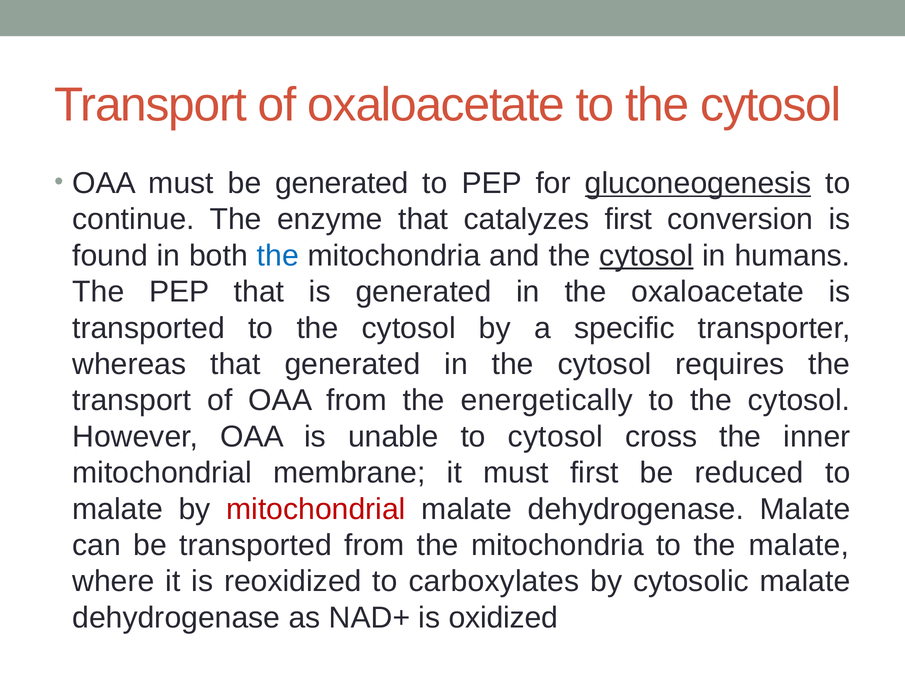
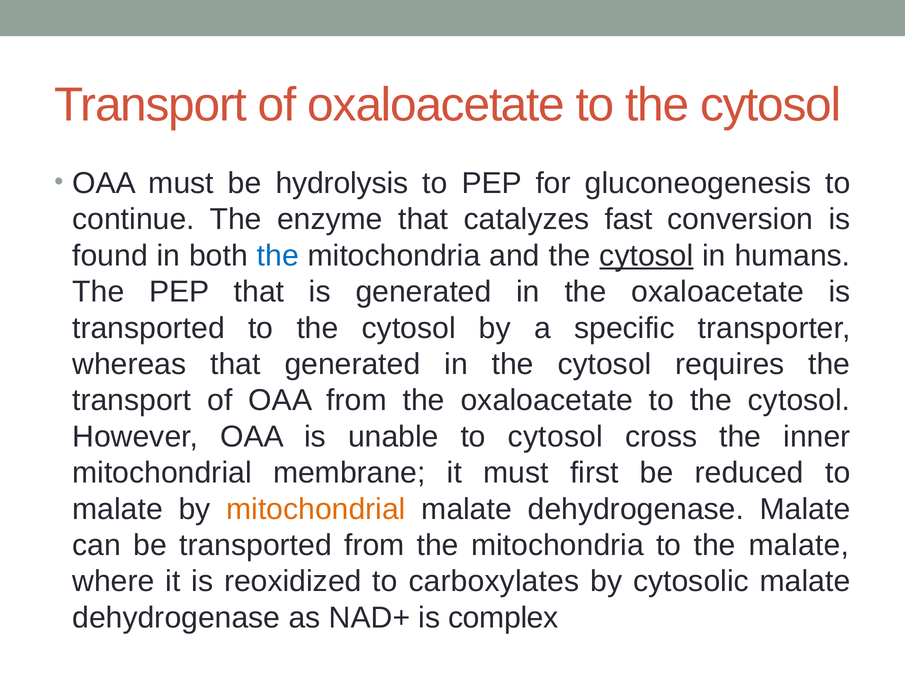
be generated: generated -> hydrolysis
gluconeogenesis underline: present -> none
catalyzes first: first -> fast
from the energetically: energetically -> oxaloacetate
mitochondrial at (316, 509) colour: red -> orange
oxidized: oxidized -> complex
